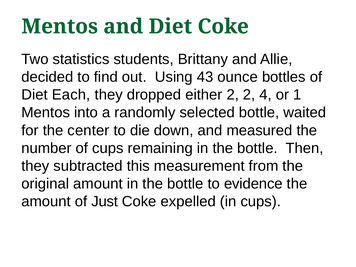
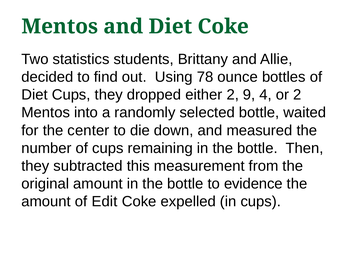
43: 43 -> 78
Diet Each: Each -> Cups
2 2: 2 -> 9
or 1: 1 -> 2
Just: Just -> Edit
